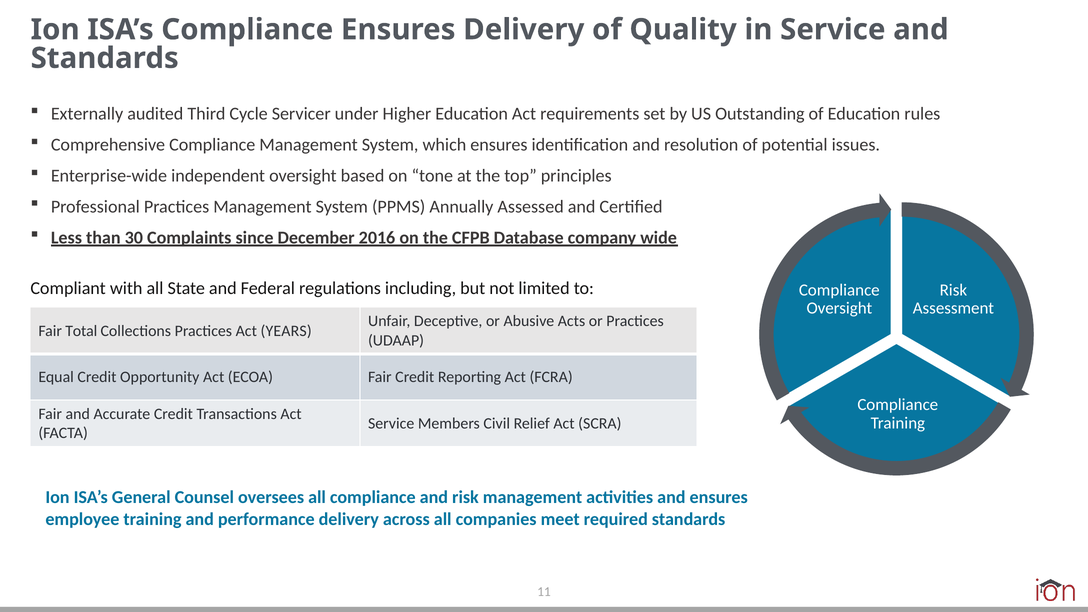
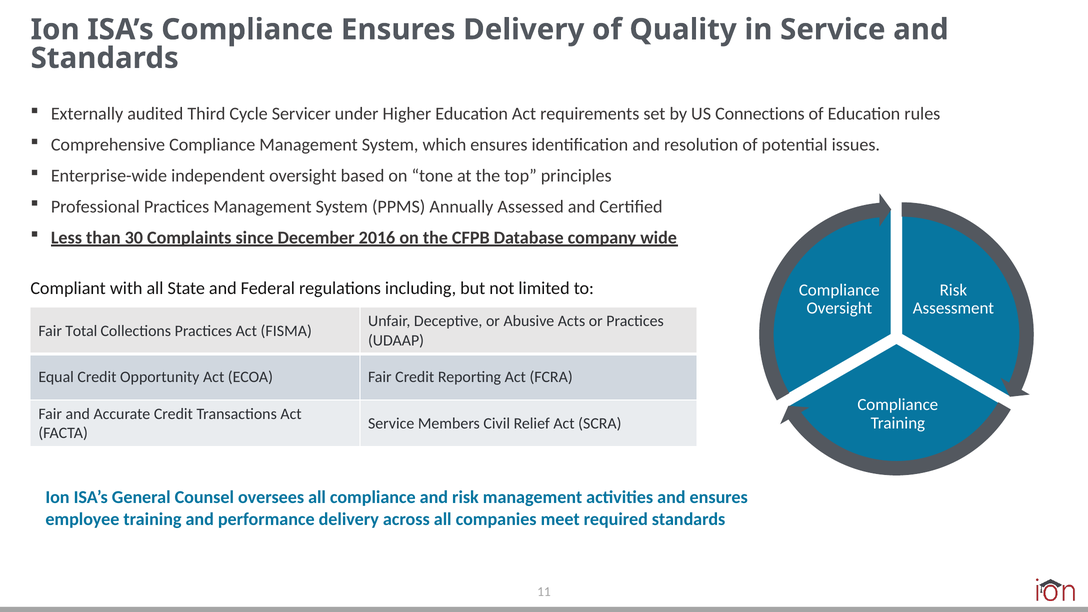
Outstanding: Outstanding -> Connections
YEARS: YEARS -> FISMA
